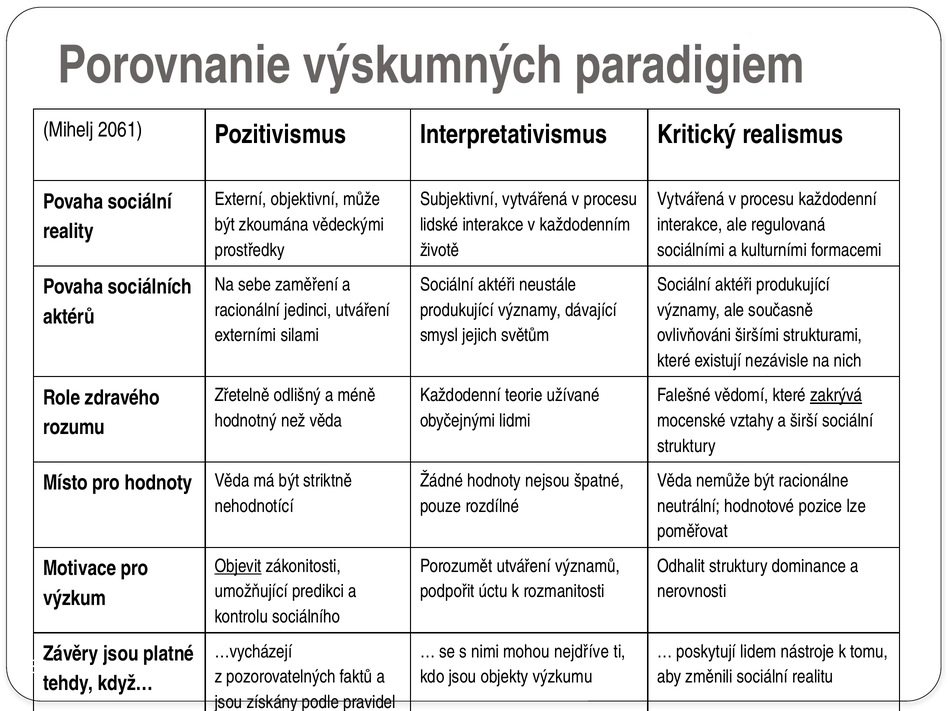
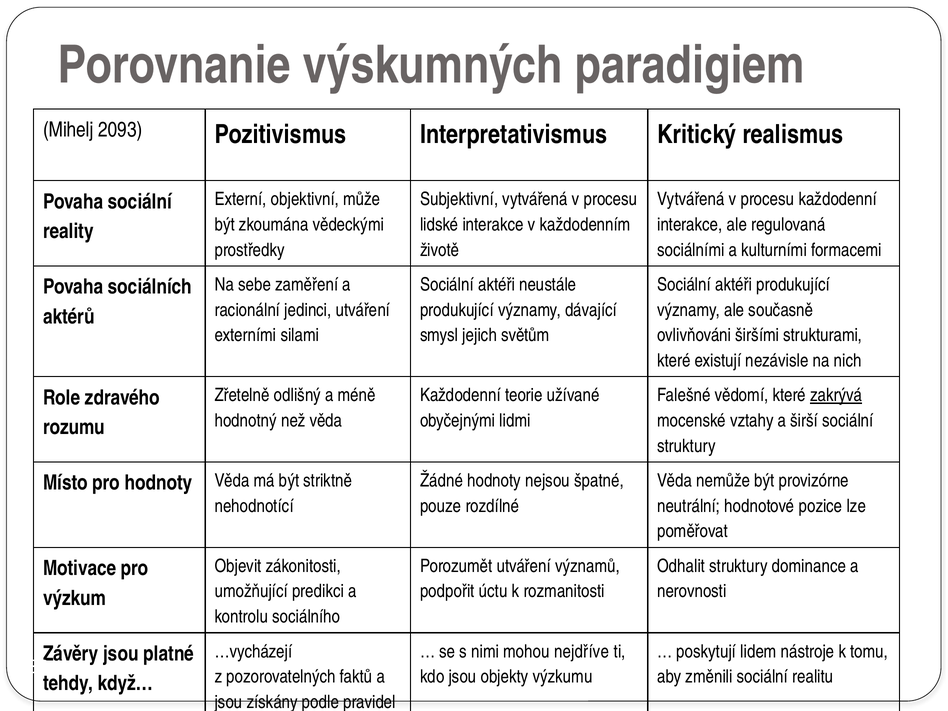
2061: 2061 -> 2093
racionálne: racionálne -> provizórne
Objevit underline: present -> none
